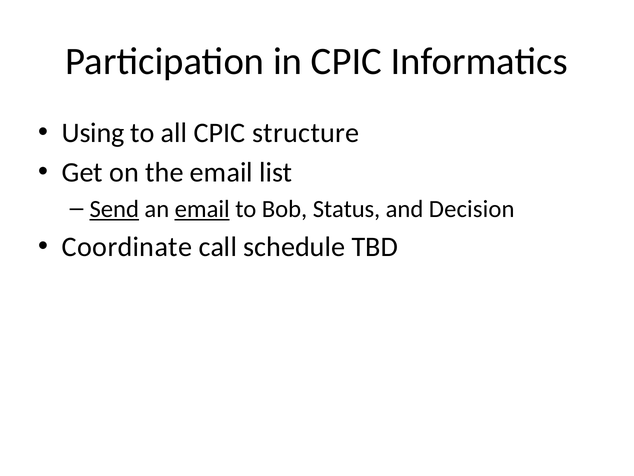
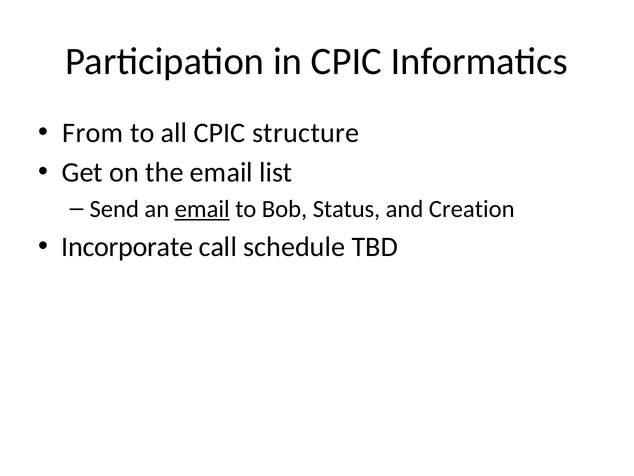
Using: Using -> From
Send underline: present -> none
Decision: Decision -> Creation
Coordinate: Coordinate -> Incorporate
